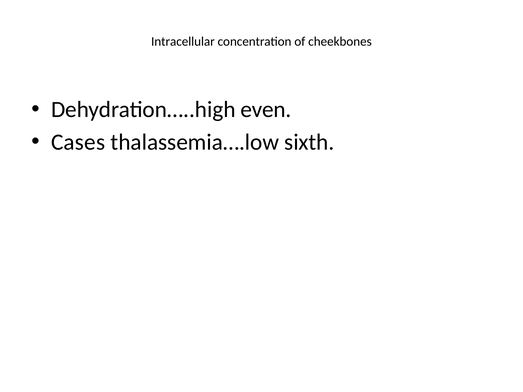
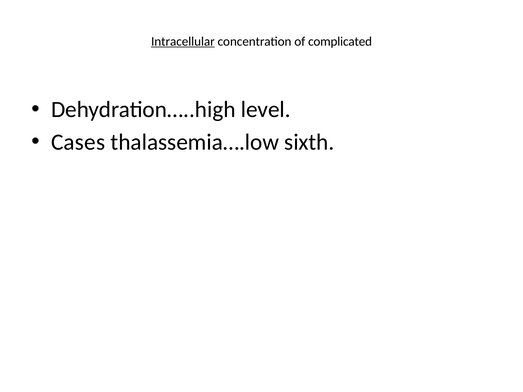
Intracellular underline: none -> present
cheekbones: cheekbones -> complicated
even: even -> level
